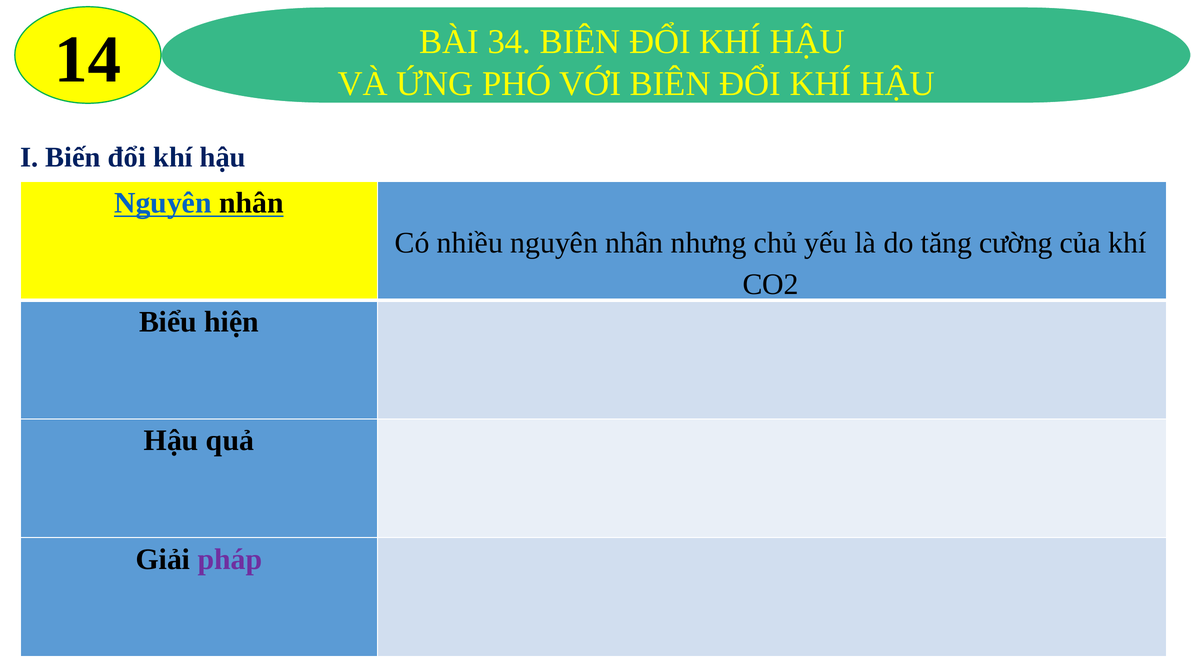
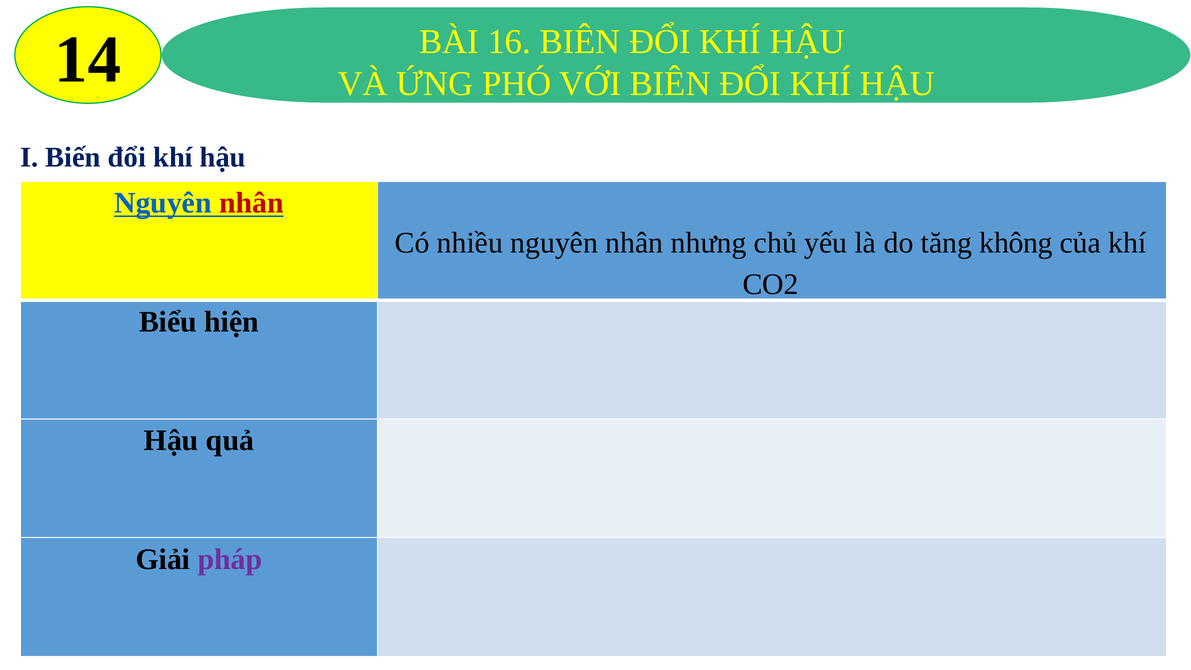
34: 34 -> 16
nhân at (251, 203) colour: black -> red
cường: cường -> không
